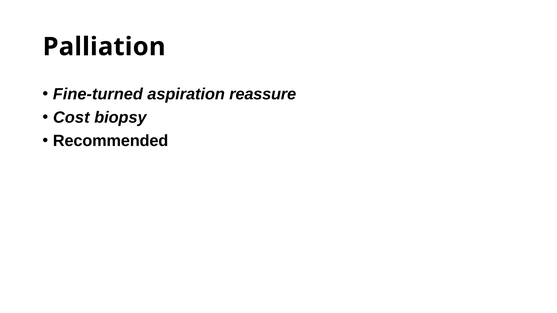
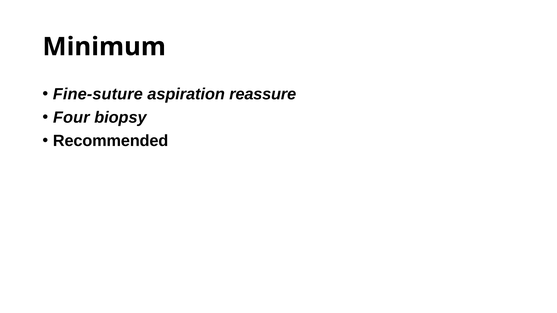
Palliation: Palliation -> Minimum
Fine-turned: Fine-turned -> Fine-suture
Cost: Cost -> Four
